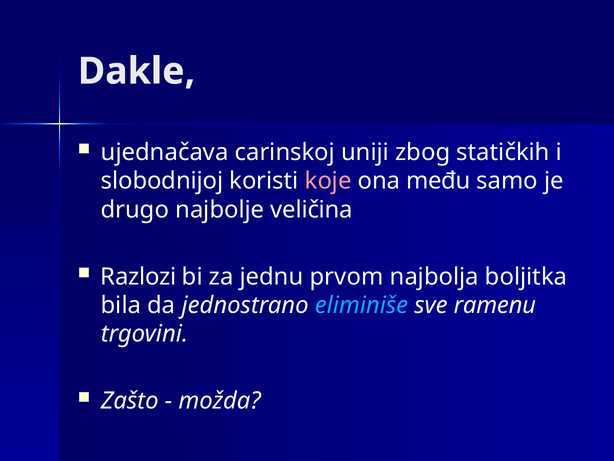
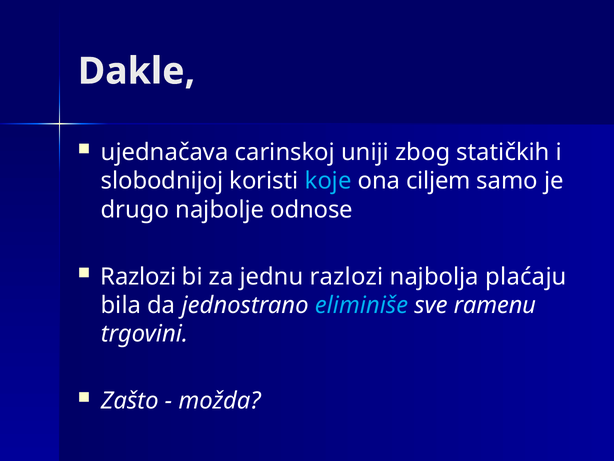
koje colour: pink -> light blue
među: među -> ciljem
veličina: veličina -> odnose
jednu prvom: prvom -> razlozi
boljitka: boljitka -> plaćaju
